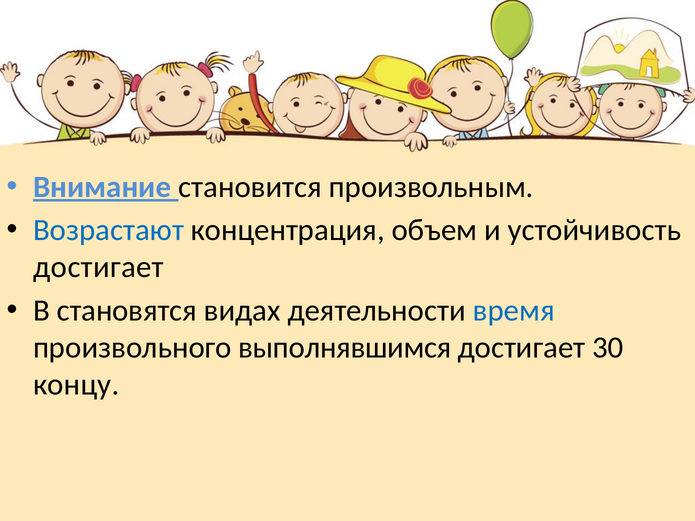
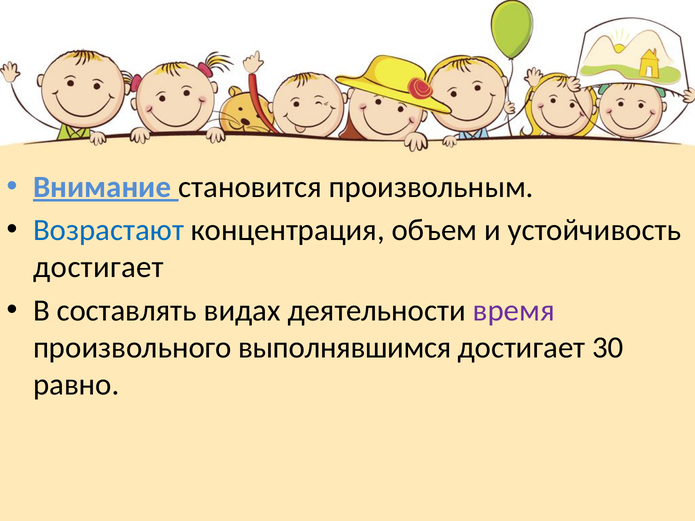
становятся: становятся -> составлять
время colour: blue -> purple
концу: концу -> равно
